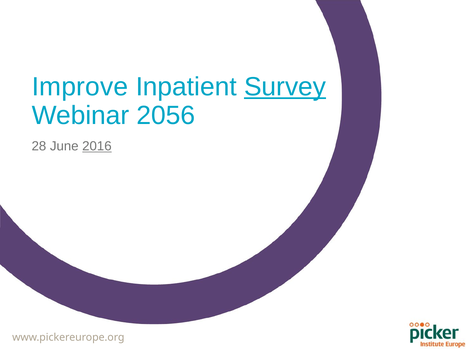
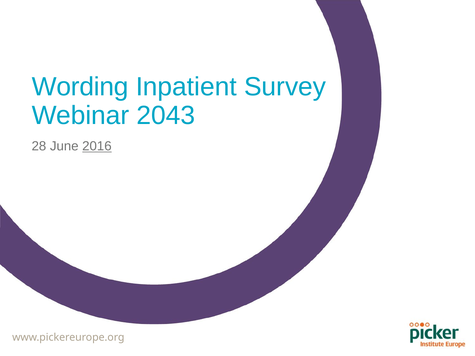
Improve: Improve -> Wording
Survey underline: present -> none
2056: 2056 -> 2043
